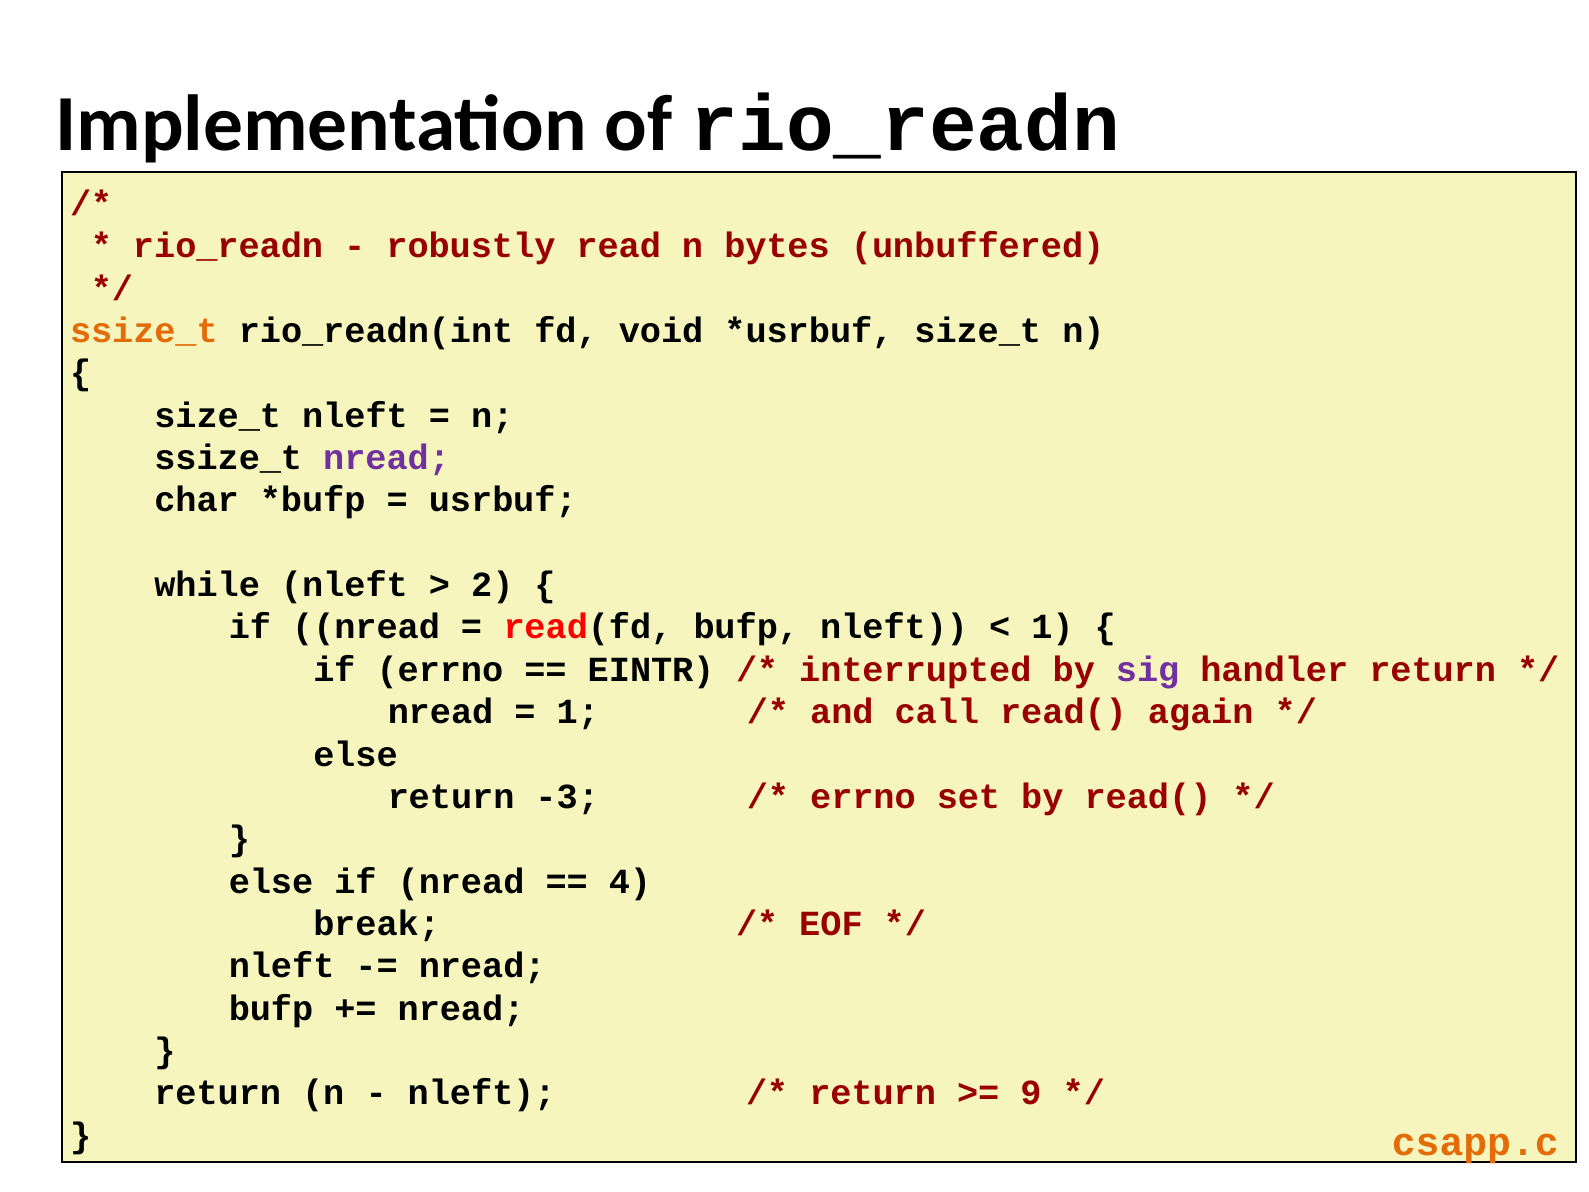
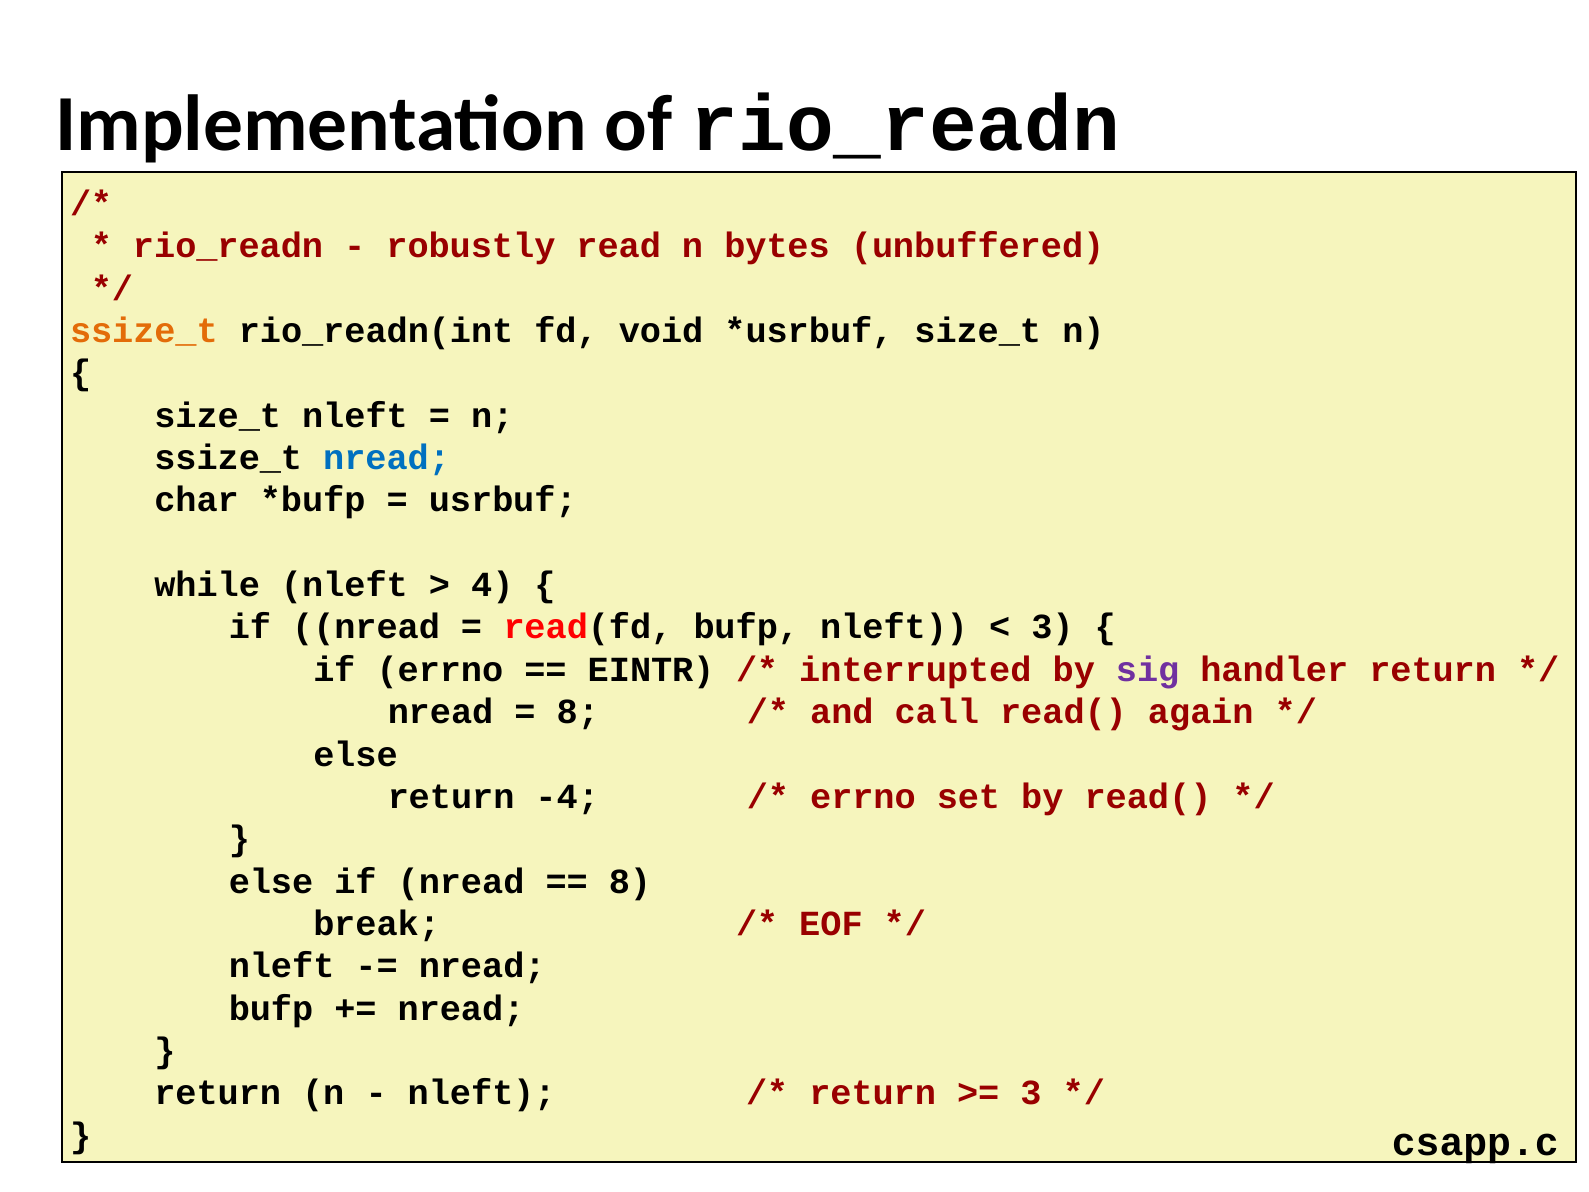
nread at (387, 458) colour: purple -> blue
2: 2 -> 4
1 at (1052, 627): 1 -> 3
1 at (578, 712): 1 -> 8
-3: -3 -> -4
4 at (630, 881): 4 -> 8
9 at (1031, 1093): 9 -> 3
csapp.c colour: orange -> black
